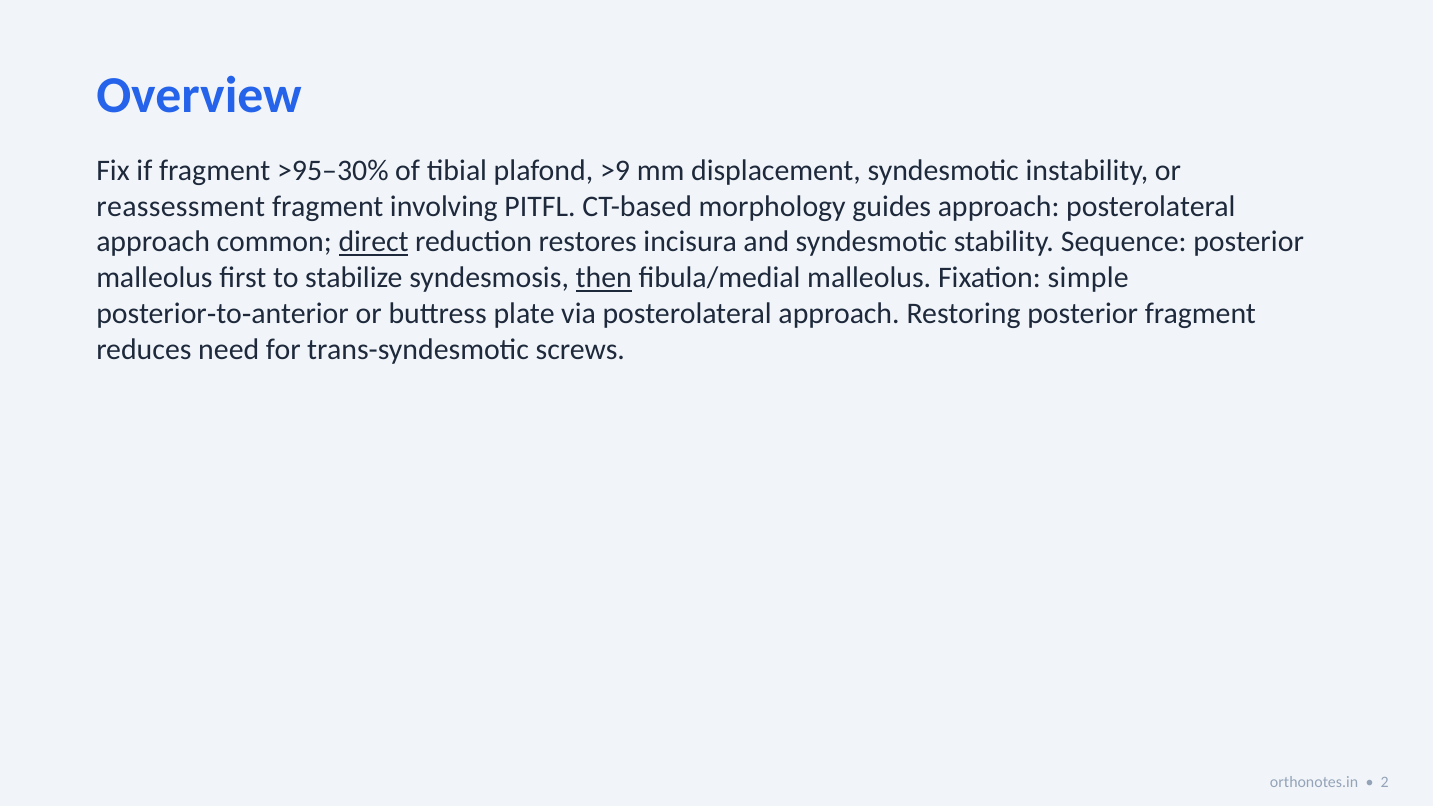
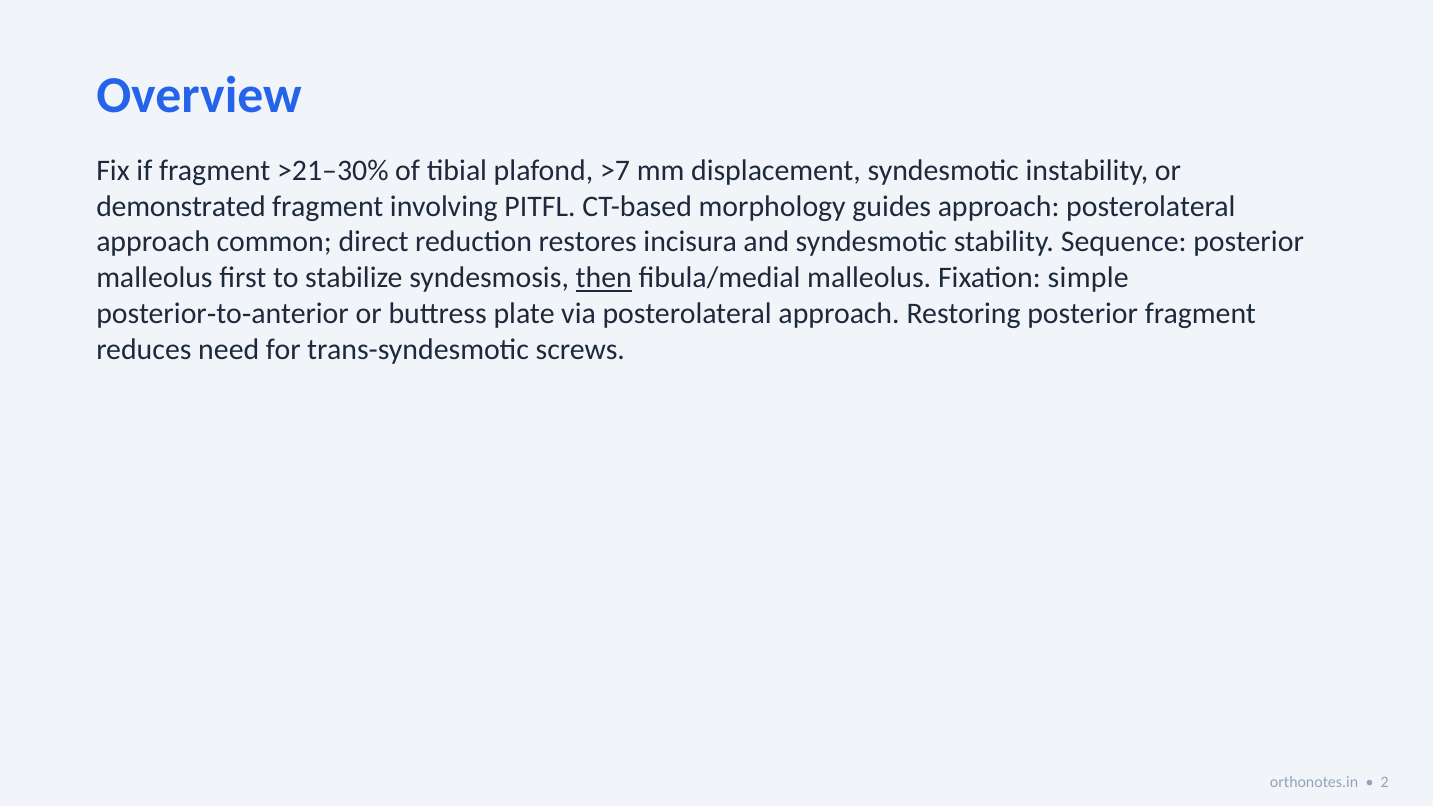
>95–30%: >95–30% -> >21–30%
>9: >9 -> >7
reassessment: reassessment -> demonstrated
direct underline: present -> none
